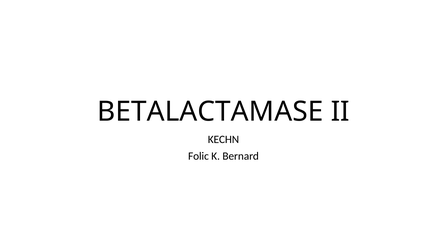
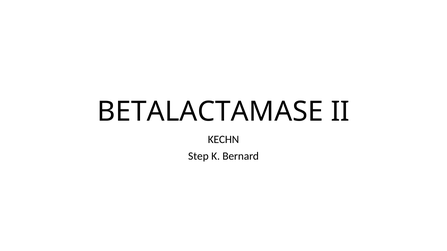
Folic: Folic -> Step
